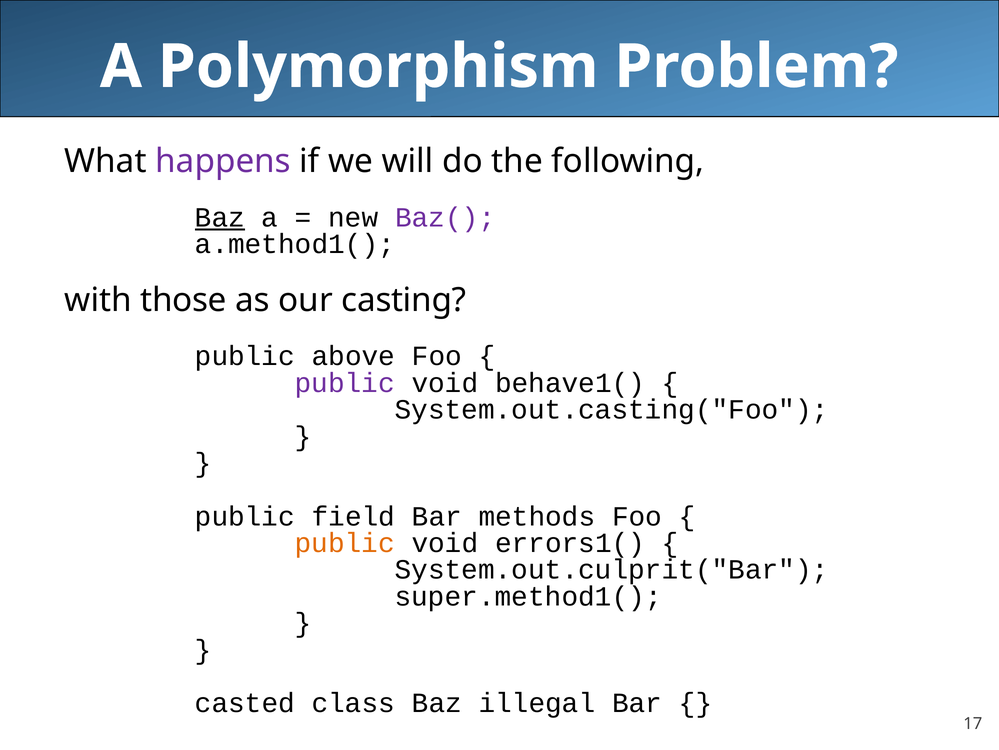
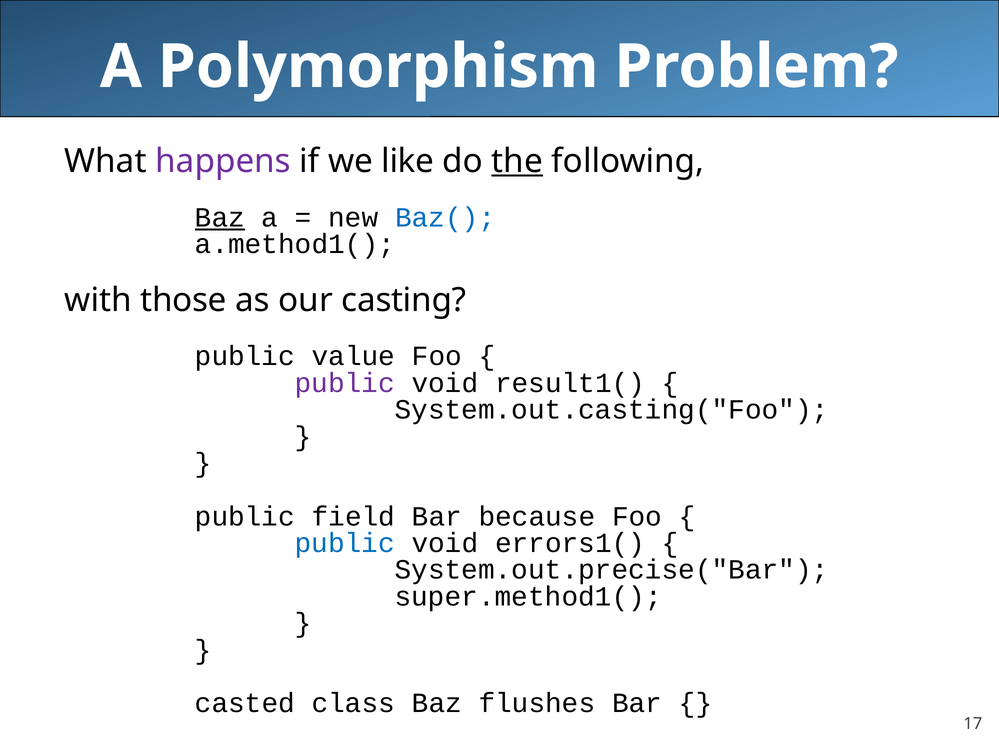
will: will -> like
the underline: none -> present
Baz( colour: purple -> blue
above: above -> value
behave1(: behave1( -> result1(
methods: methods -> because
public at (345, 543) colour: orange -> blue
System.out.culprit("Bar: System.out.culprit("Bar -> System.out.precise("Bar
illegal: illegal -> flushes
